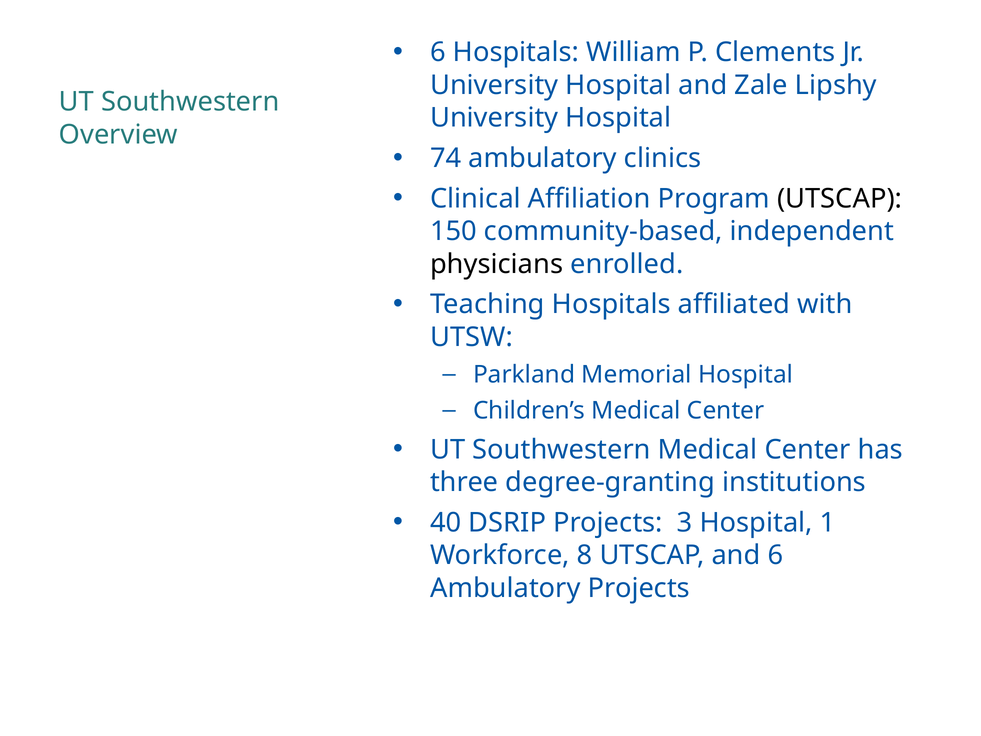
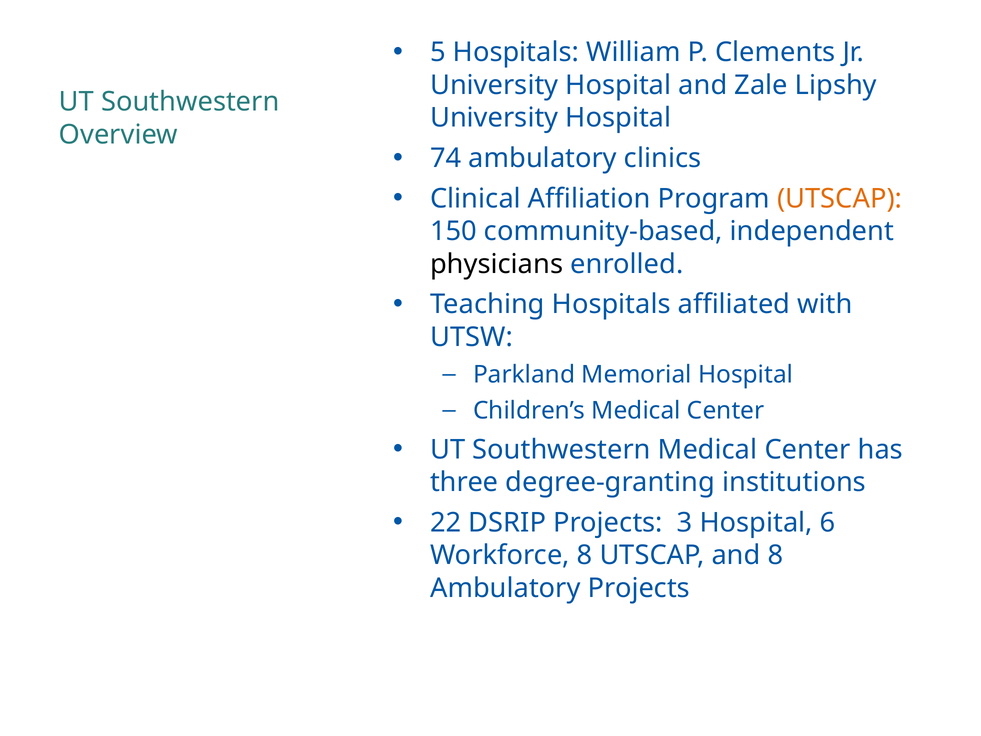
6 at (438, 52): 6 -> 5
UTSCAP at (840, 199) colour: black -> orange
40: 40 -> 22
1: 1 -> 6
and 6: 6 -> 8
